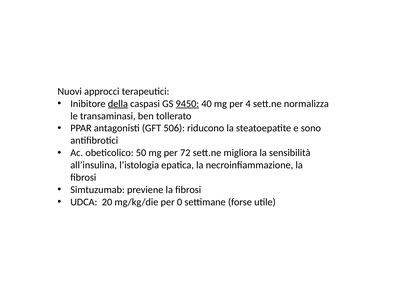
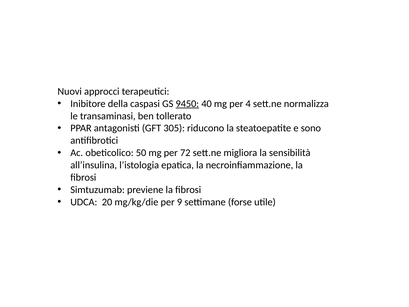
della underline: present -> none
506: 506 -> 305
0: 0 -> 9
